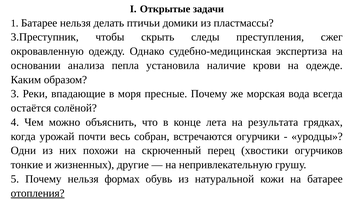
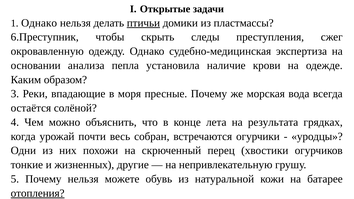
1 Батарее: Батарее -> Однако
птичьи underline: none -> present
3.Преступник: 3.Преступник -> 6.Преступник
формах: формах -> можете
